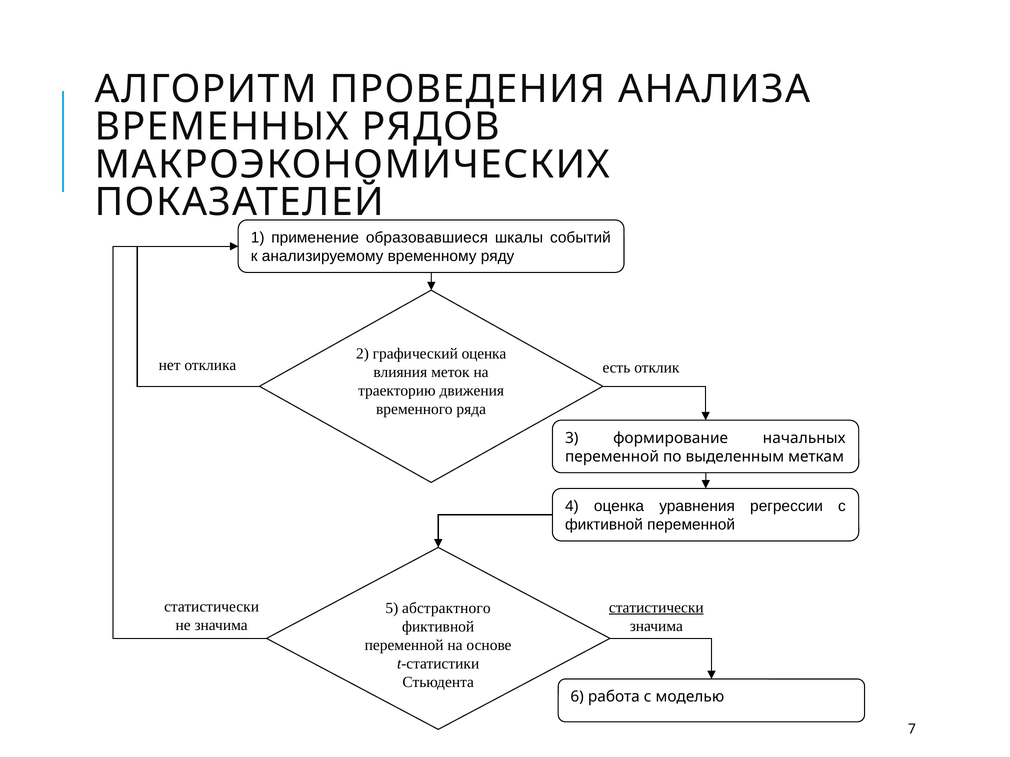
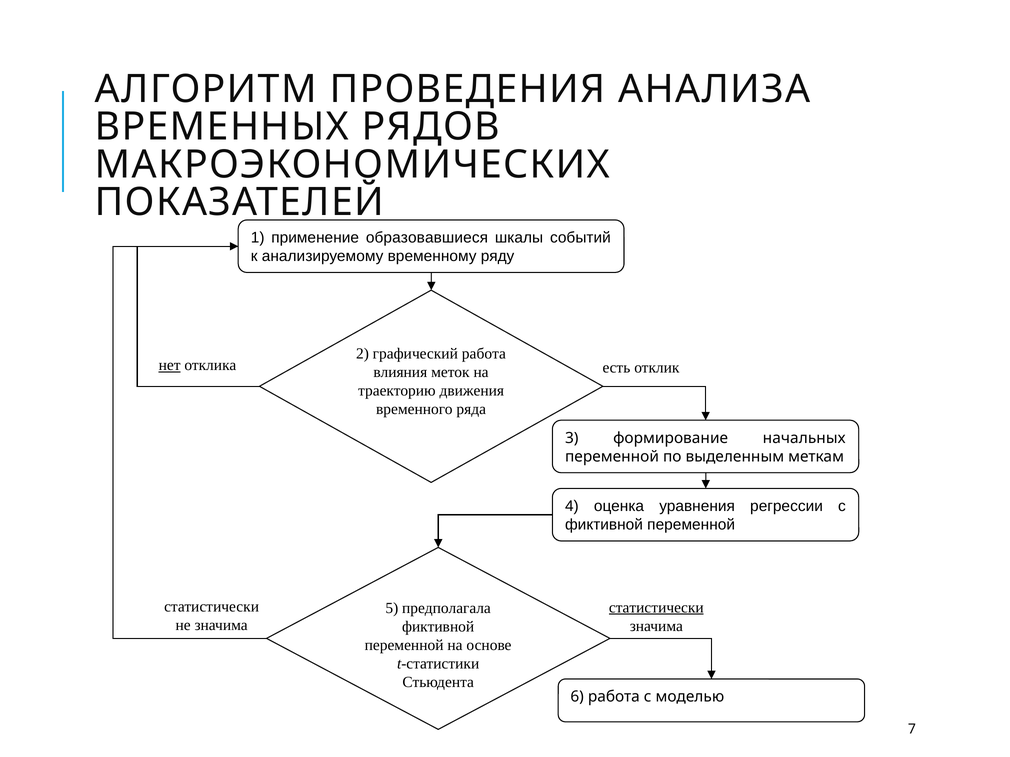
графический оценка: оценка -> работа
нет underline: none -> present
абстрактного: абстрактного -> предполагала
